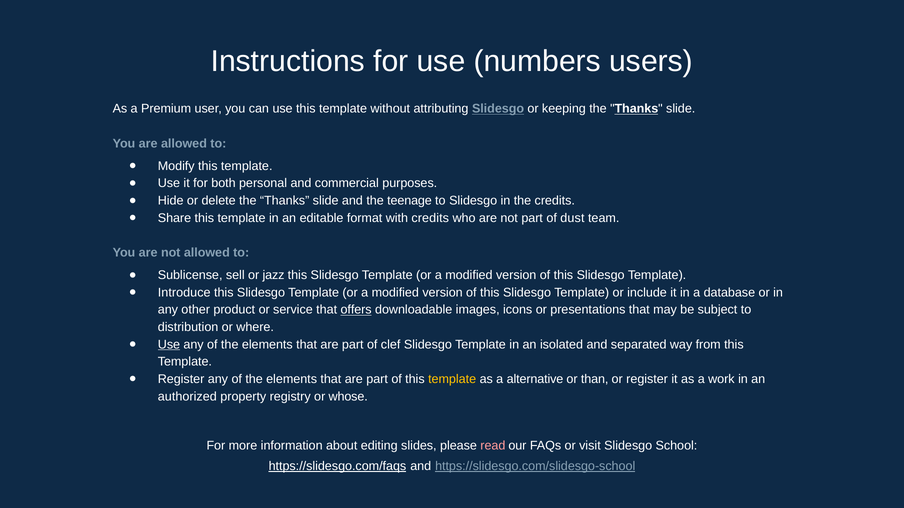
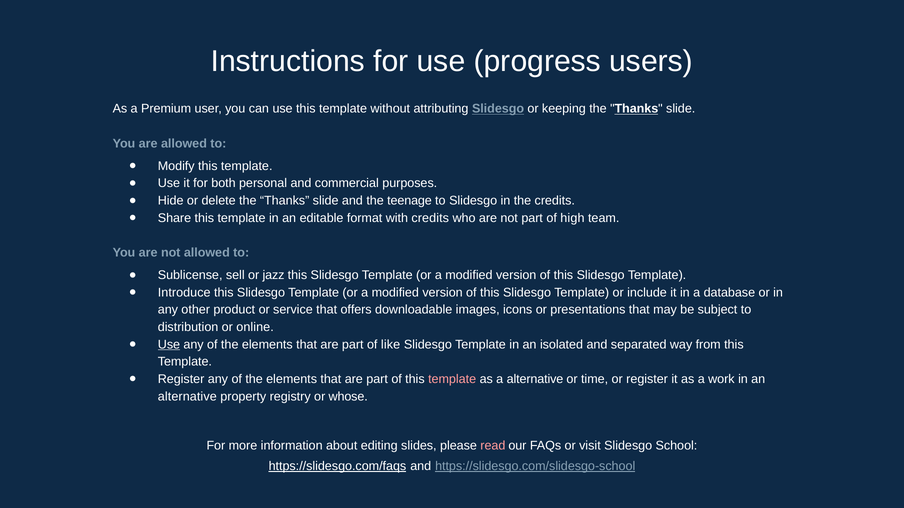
numbers: numbers -> progress
dust: dust -> high
offers underline: present -> none
where: where -> online
clef: clef -> like
template at (452, 379) colour: yellow -> pink
than: than -> time
authorized at (187, 397): authorized -> alternative
